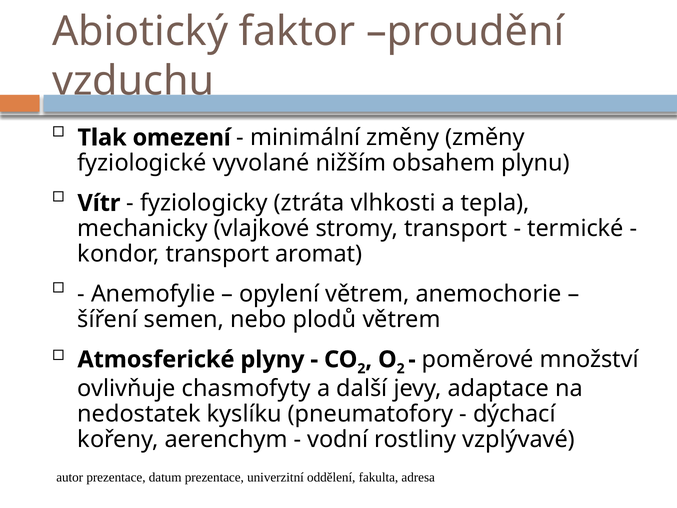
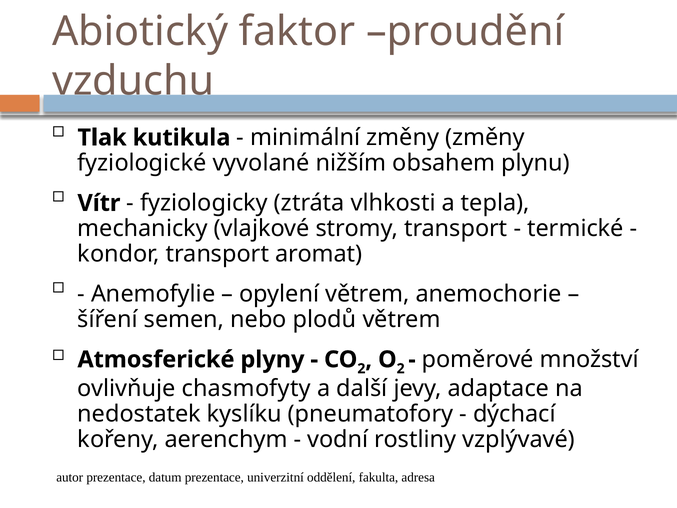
omezení: omezení -> kutikula
